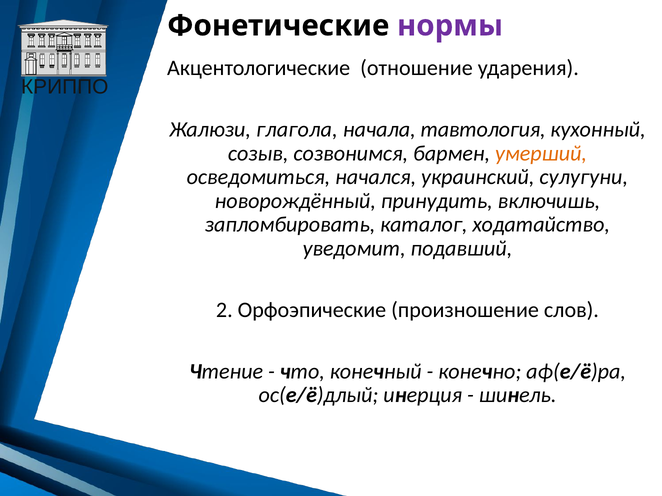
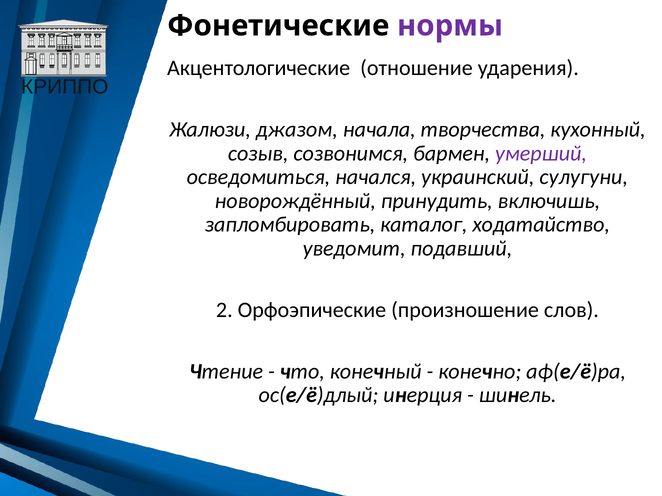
глагола: глагола -> джазом
тавтология: тавтология -> творчества
умерший colour: orange -> purple
